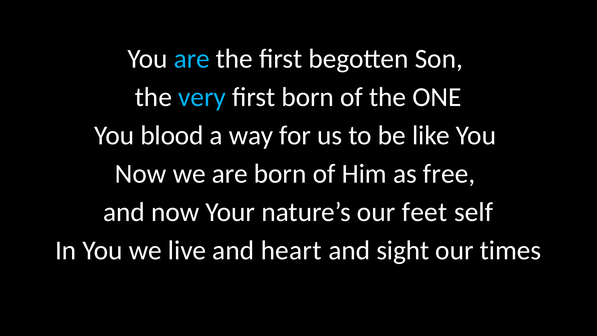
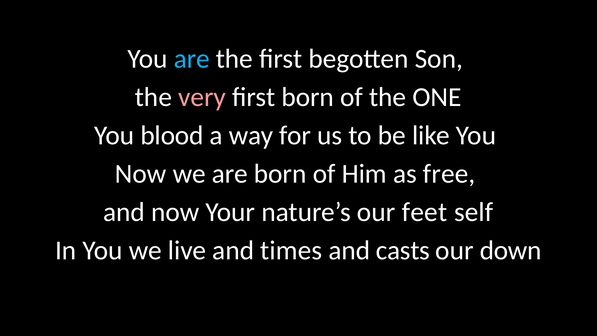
very colour: light blue -> pink
heart: heart -> times
sight: sight -> casts
times: times -> down
